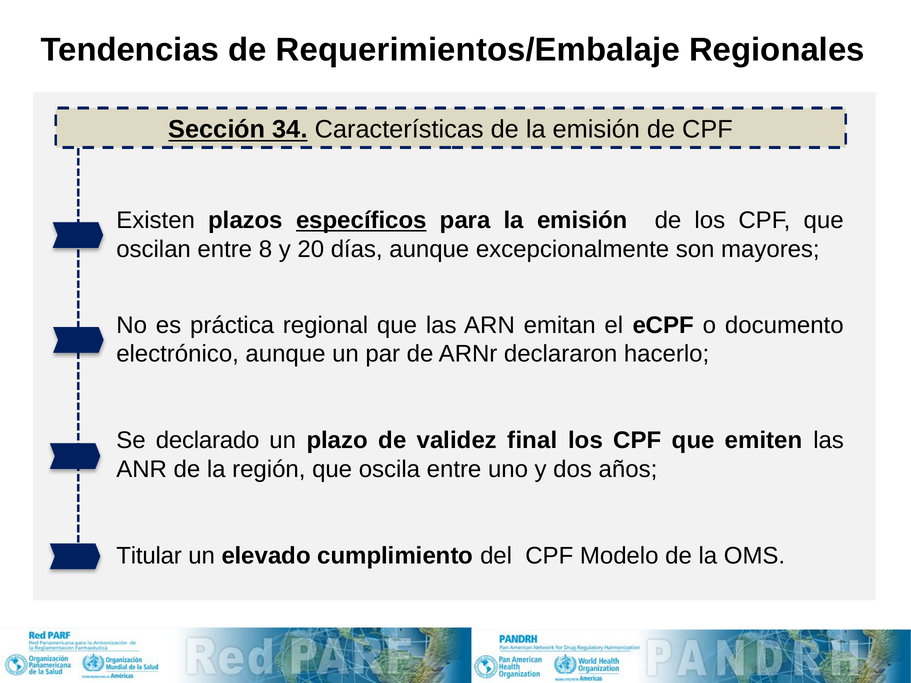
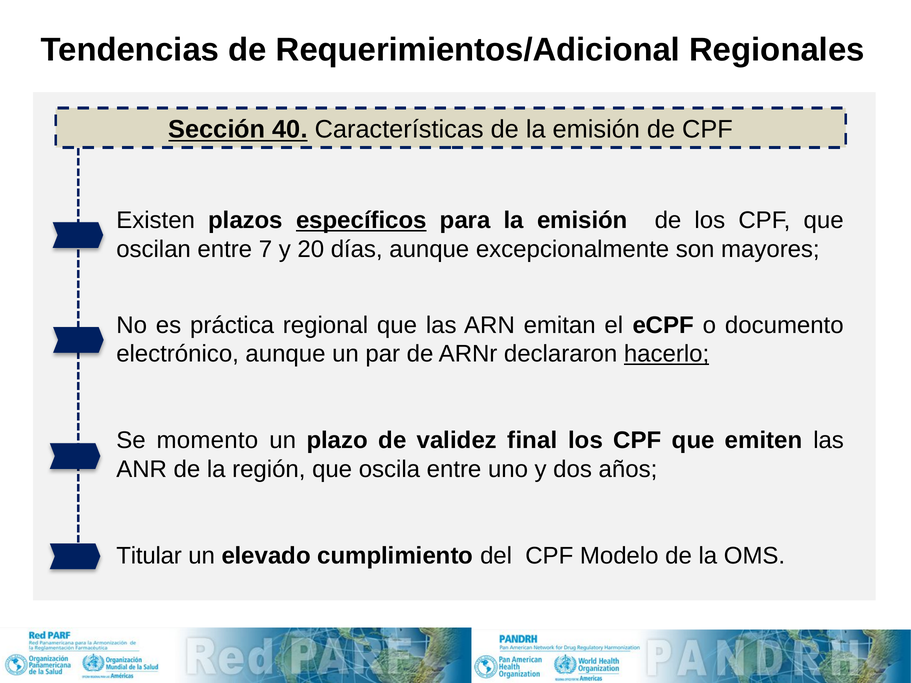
Requerimientos/Embalaje: Requerimientos/Embalaje -> Requerimientos/Adicional
34: 34 -> 40
8: 8 -> 7
hacerlo underline: none -> present
declarado: declarado -> momento
